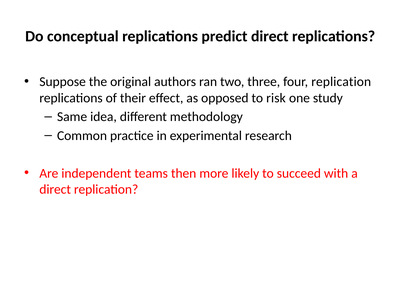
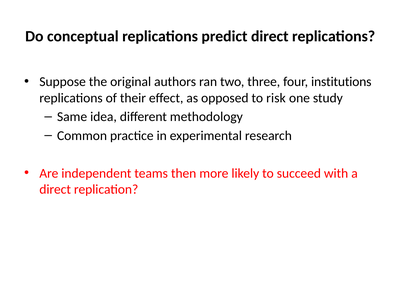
four replication: replication -> institutions
